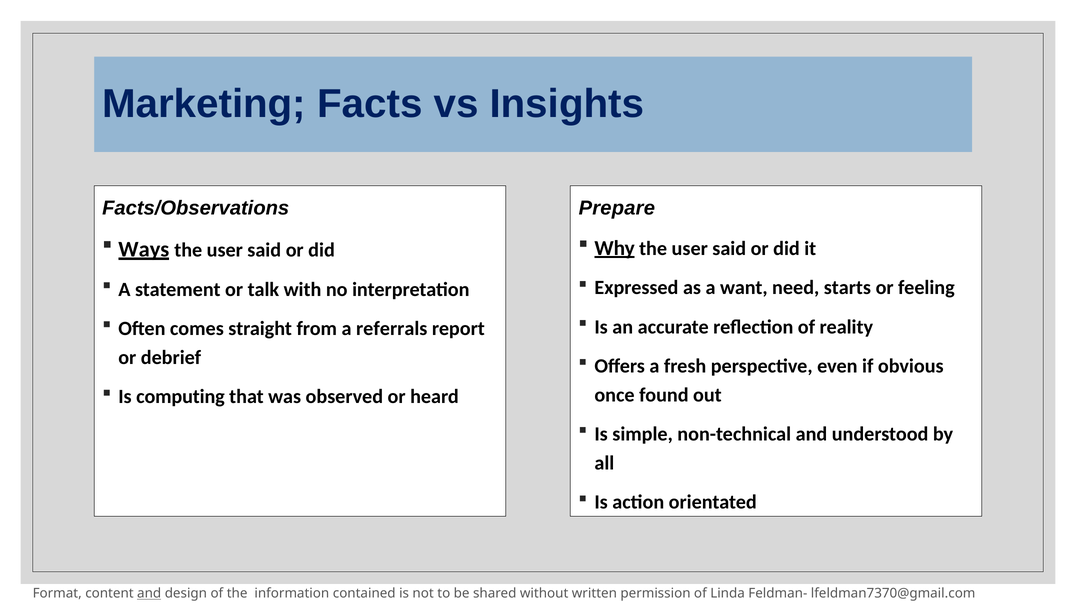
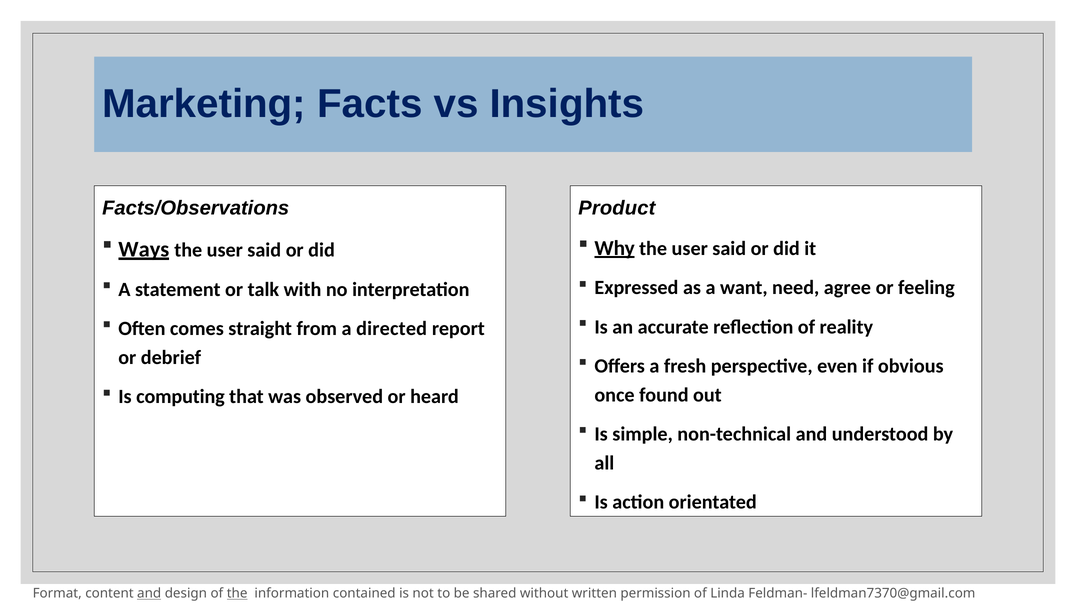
Prepare: Prepare -> Product
starts: starts -> agree
referrals: referrals -> directed
the at (237, 594) underline: none -> present
